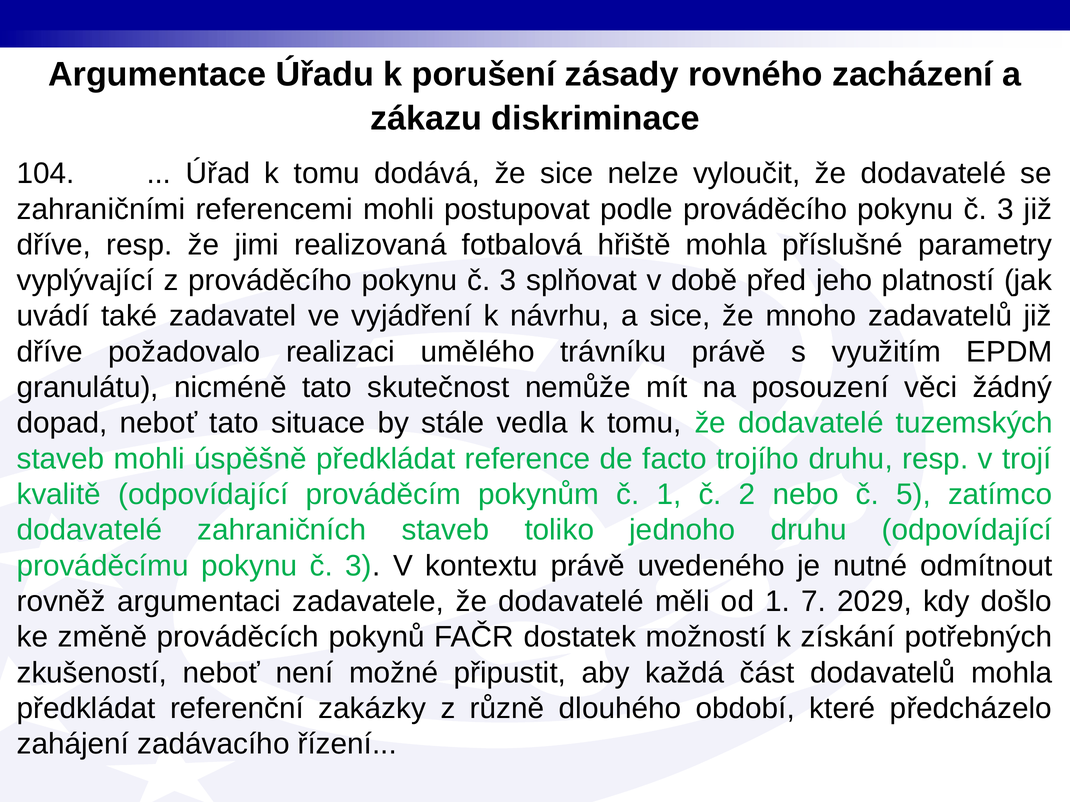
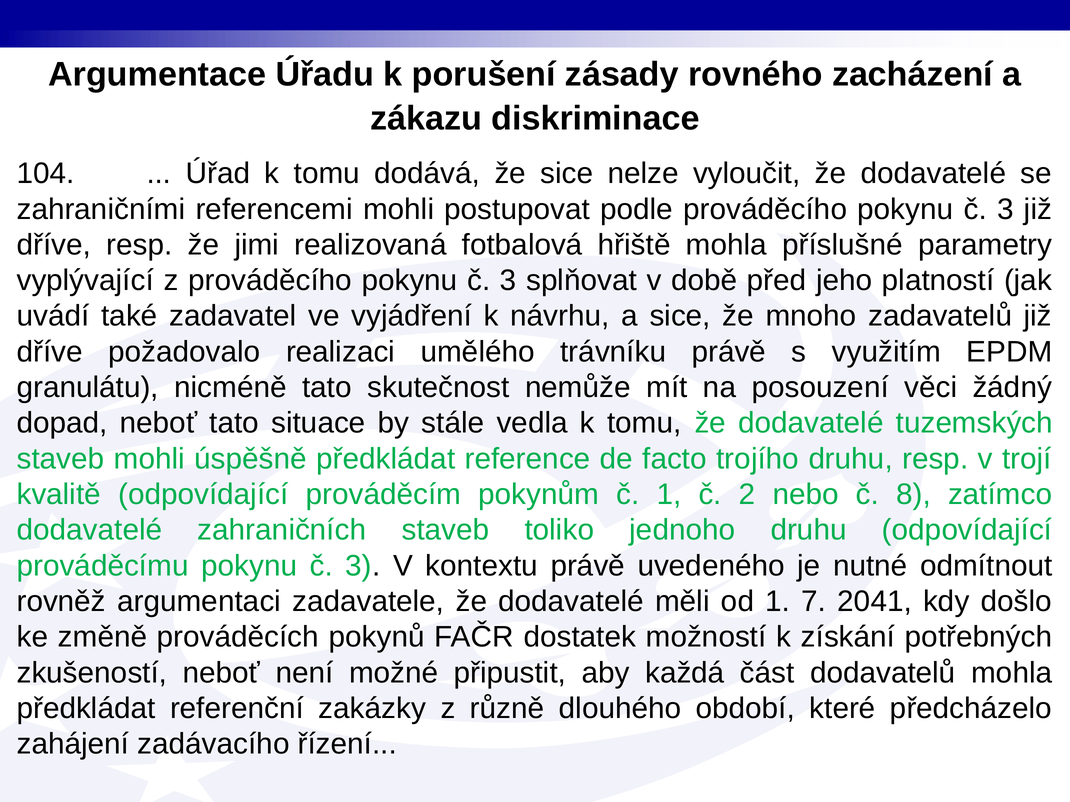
5: 5 -> 8
2029: 2029 -> 2041
